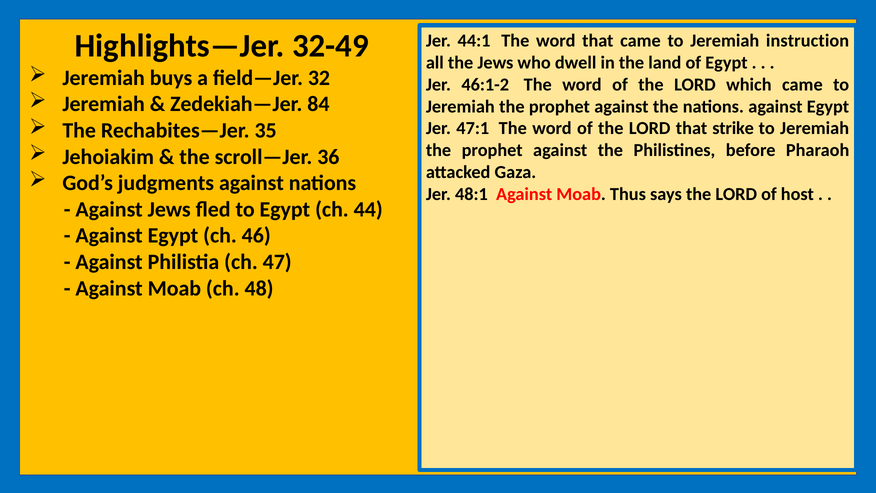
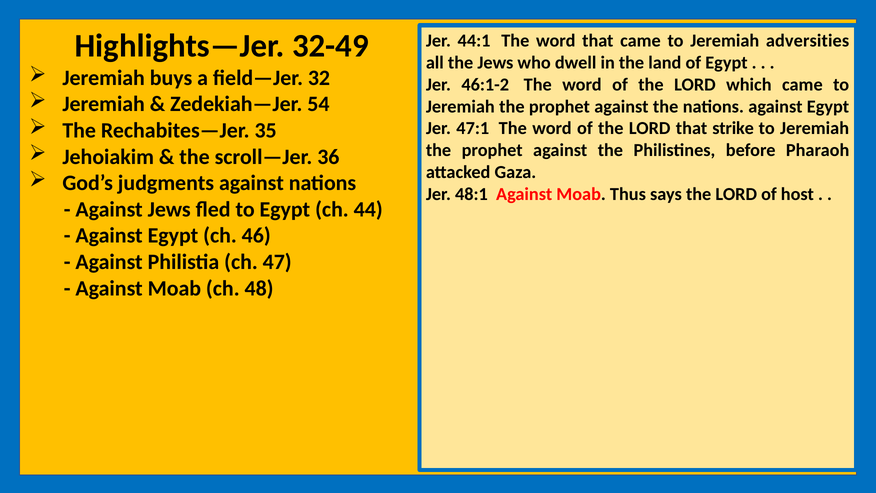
instruction: instruction -> adversities
84: 84 -> 54
